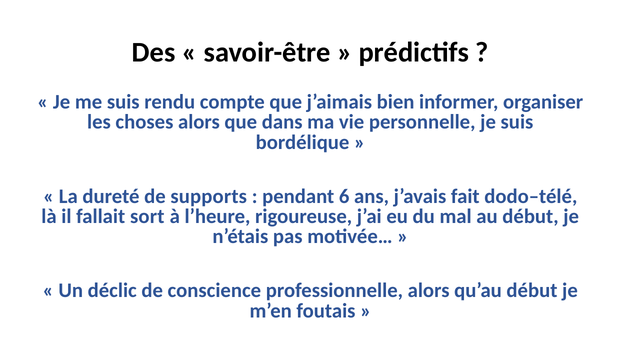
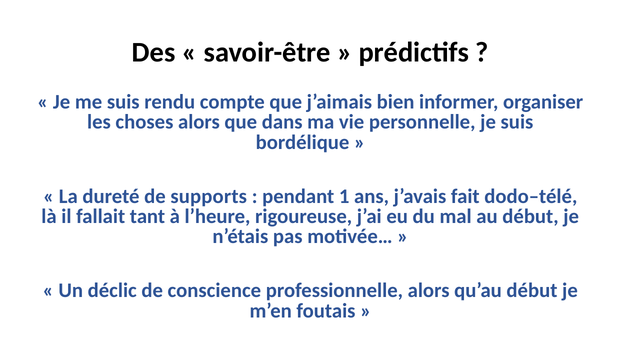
6: 6 -> 1
sort: sort -> tant
